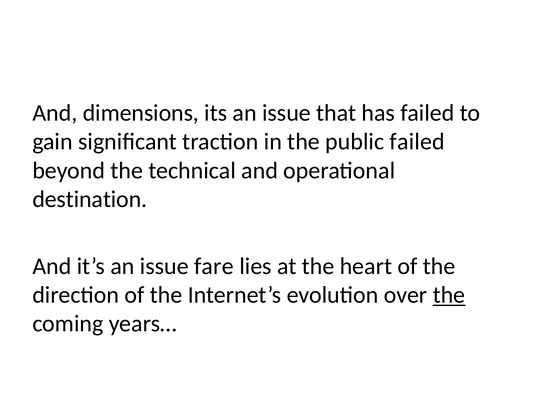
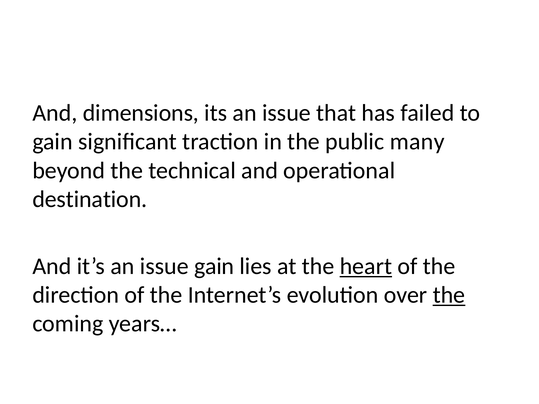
public failed: failed -> many
issue fare: fare -> gain
heart underline: none -> present
